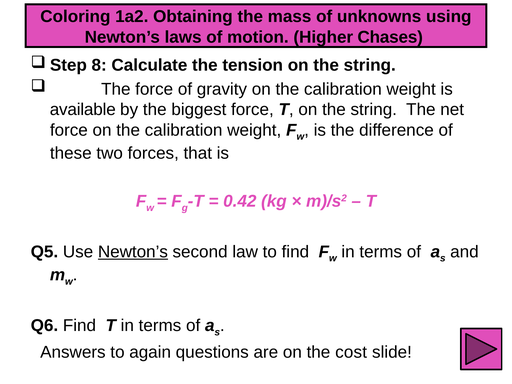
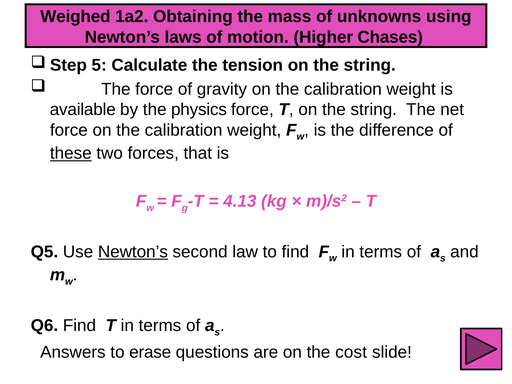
Coloring: Coloring -> Weighed
8: 8 -> 5
biggest: biggest -> physics
these underline: none -> present
0.42: 0.42 -> 4.13
again: again -> erase
